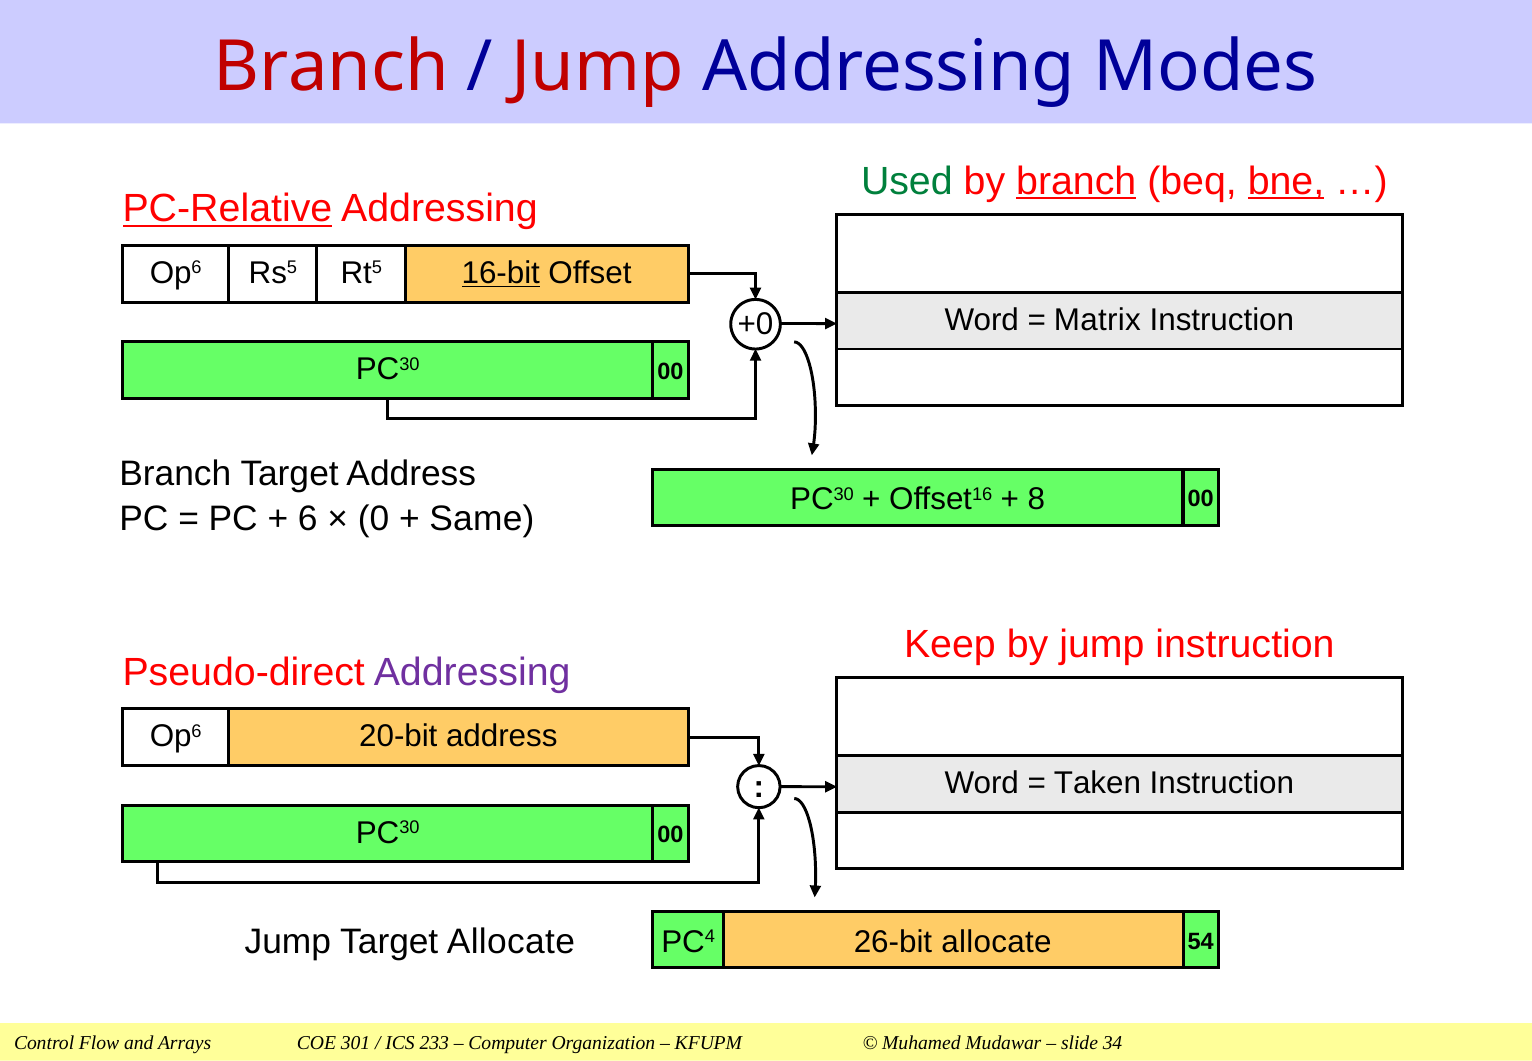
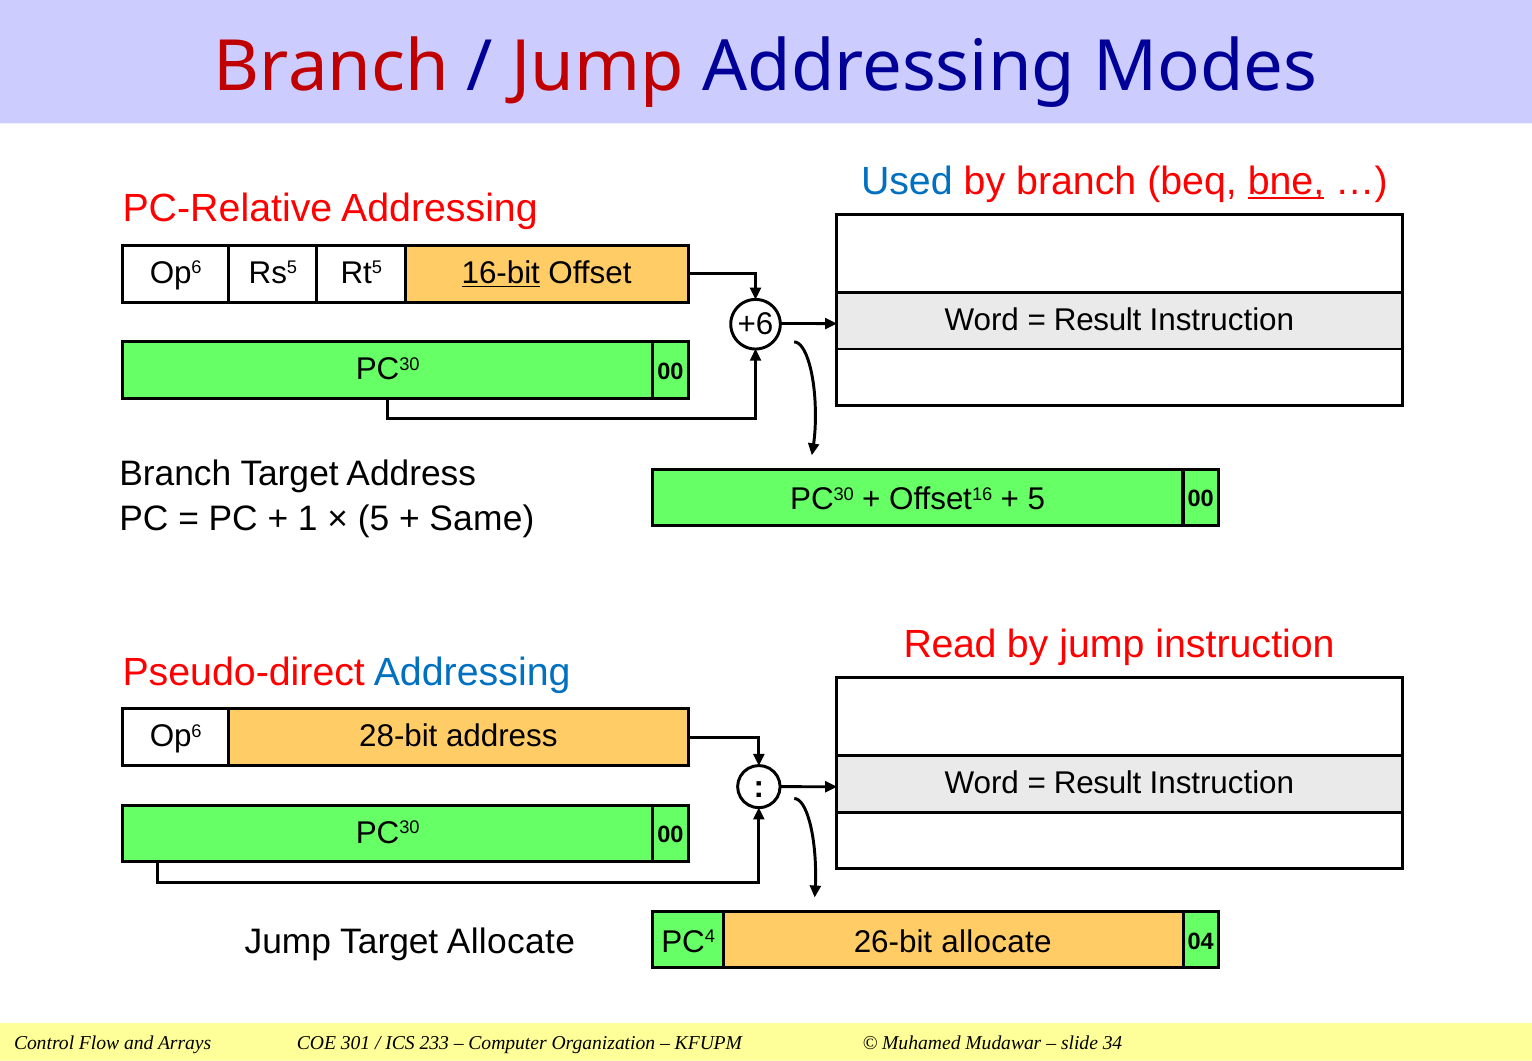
Used colour: green -> blue
branch at (1076, 181) underline: present -> none
PC-Relative underline: present -> none
Matrix at (1097, 320): Matrix -> Result
+0: +0 -> +6
8 at (1036, 499): 8 -> 5
6: 6 -> 1
0 at (374, 519): 0 -> 5
Keep: Keep -> Read
Addressing at (472, 672) colour: purple -> blue
20-bit: 20-bit -> 28-bit
Taken at (1097, 783): Taken -> Result
54: 54 -> 04
